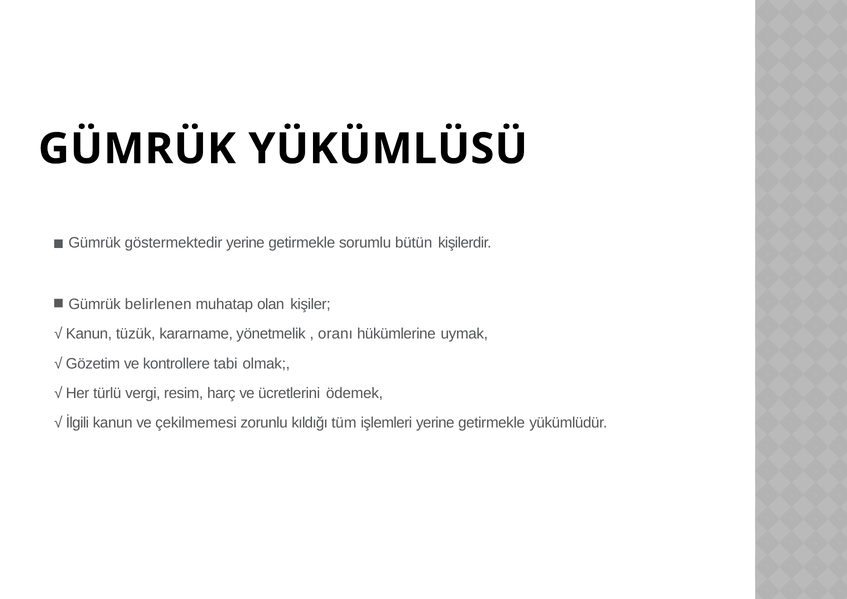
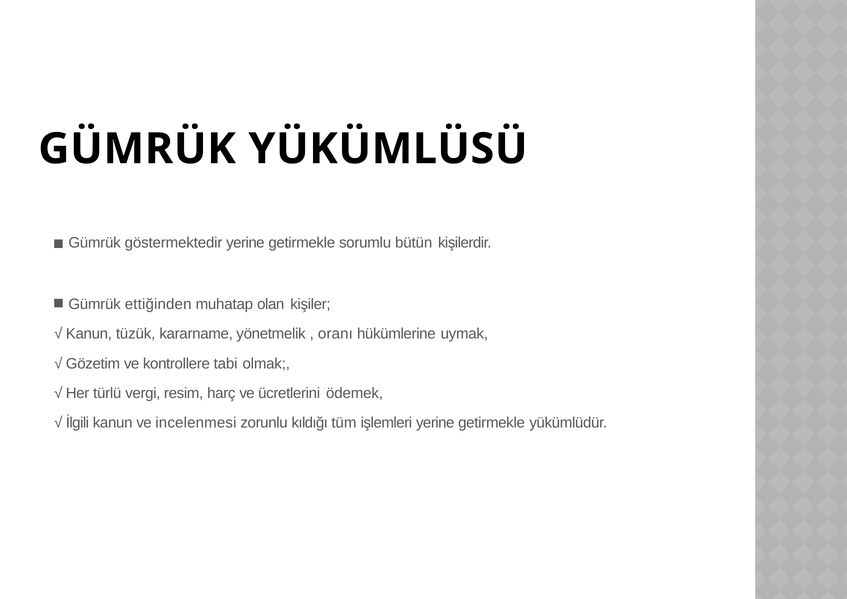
belirlenen: belirlenen -> ettiğinden
çekilmemesi: çekilmemesi -> incelenmesi
